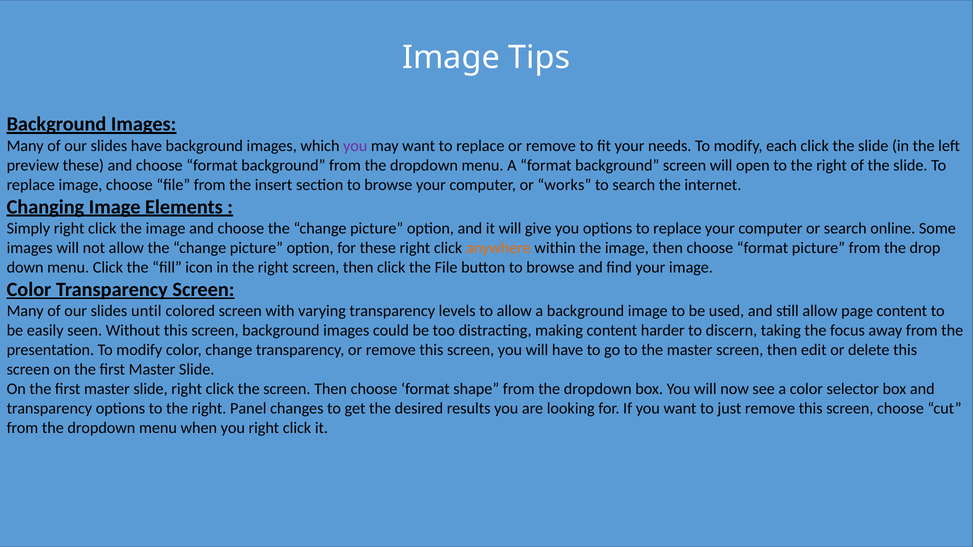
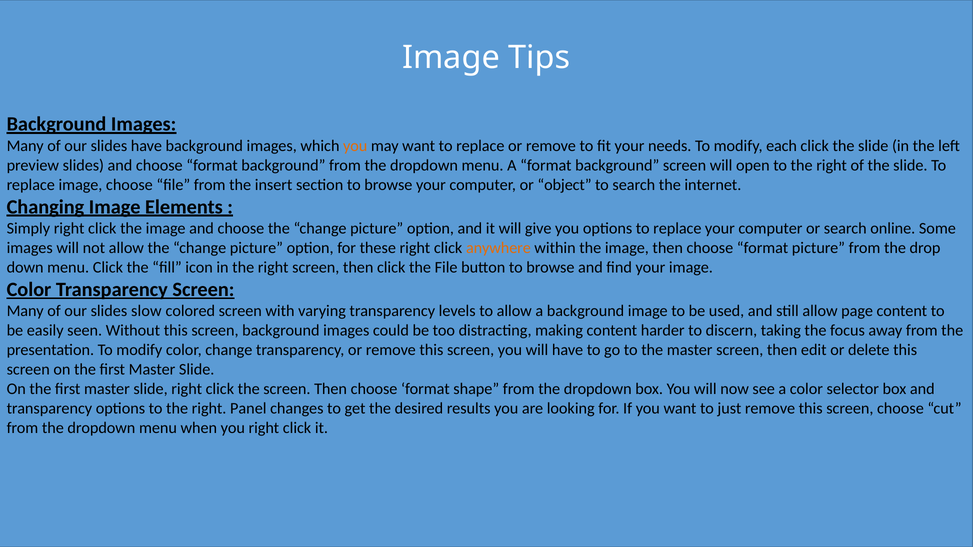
you at (355, 146) colour: purple -> orange
preview these: these -> slides
works: works -> object
until: until -> slow
